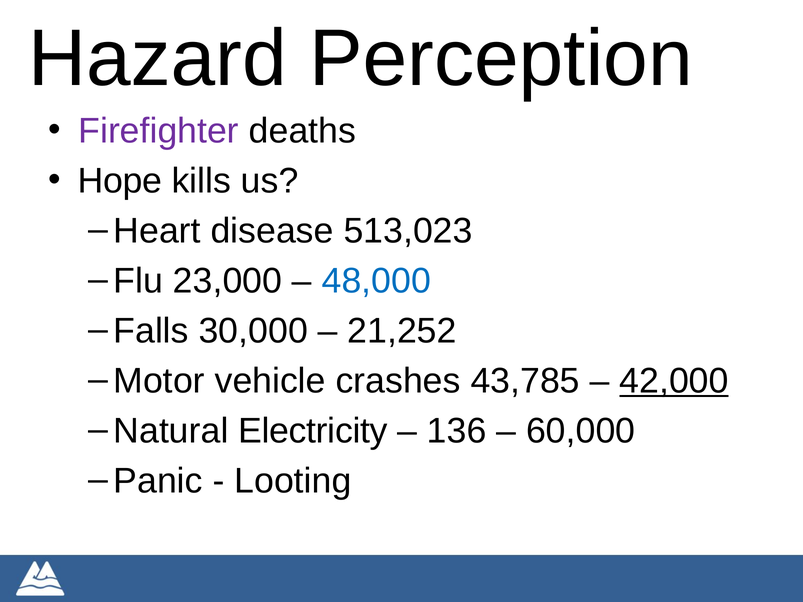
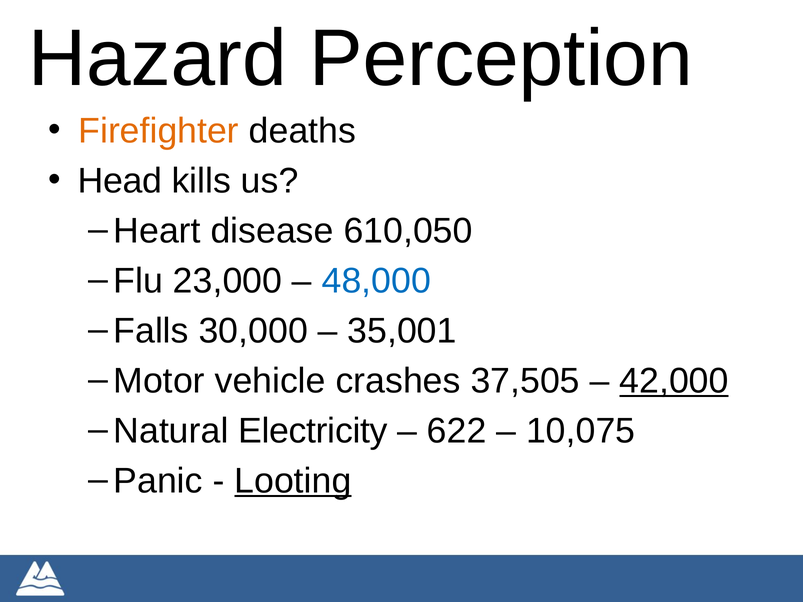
Firefighter colour: purple -> orange
Hope: Hope -> Head
513,023: 513,023 -> 610,050
21,252: 21,252 -> 35,001
43,785: 43,785 -> 37,505
136: 136 -> 622
60,000: 60,000 -> 10,075
Looting underline: none -> present
